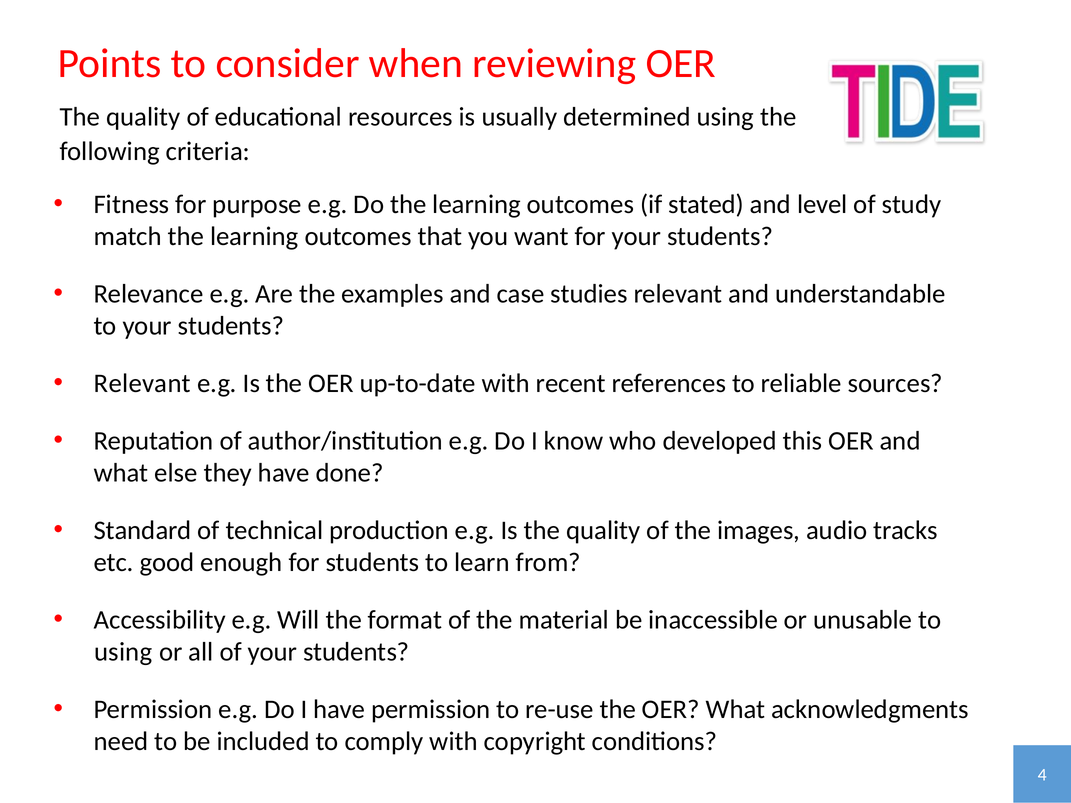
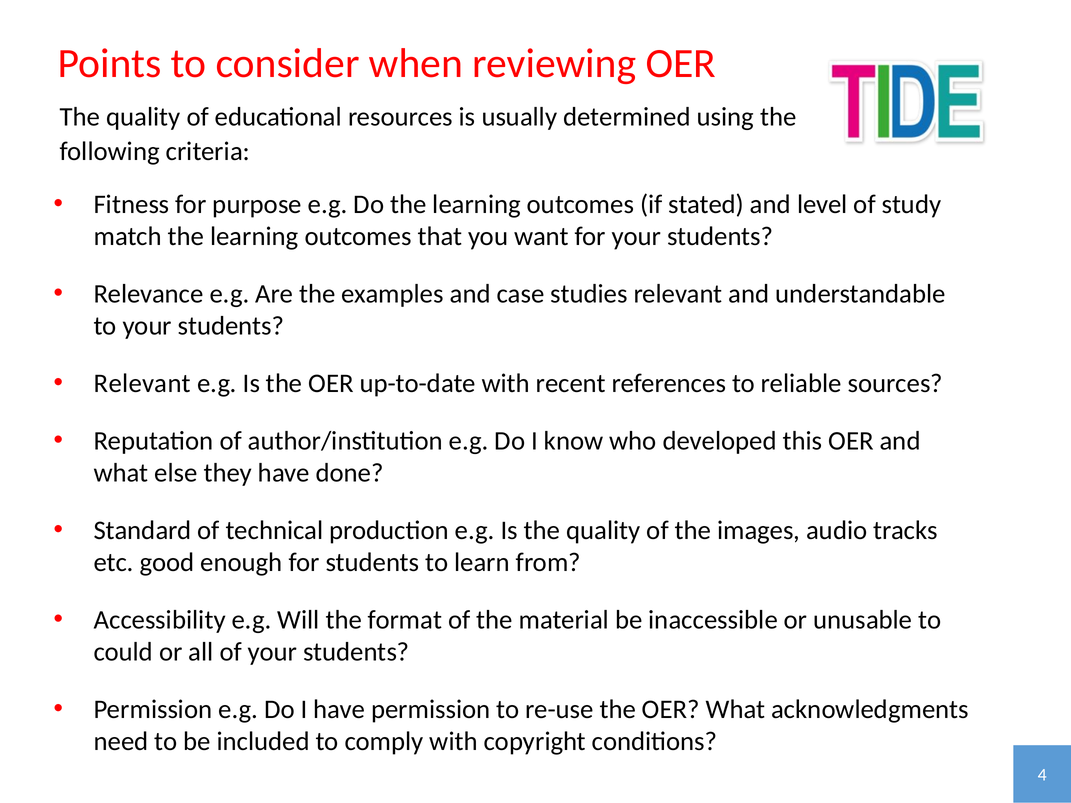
using at (123, 652): using -> could
